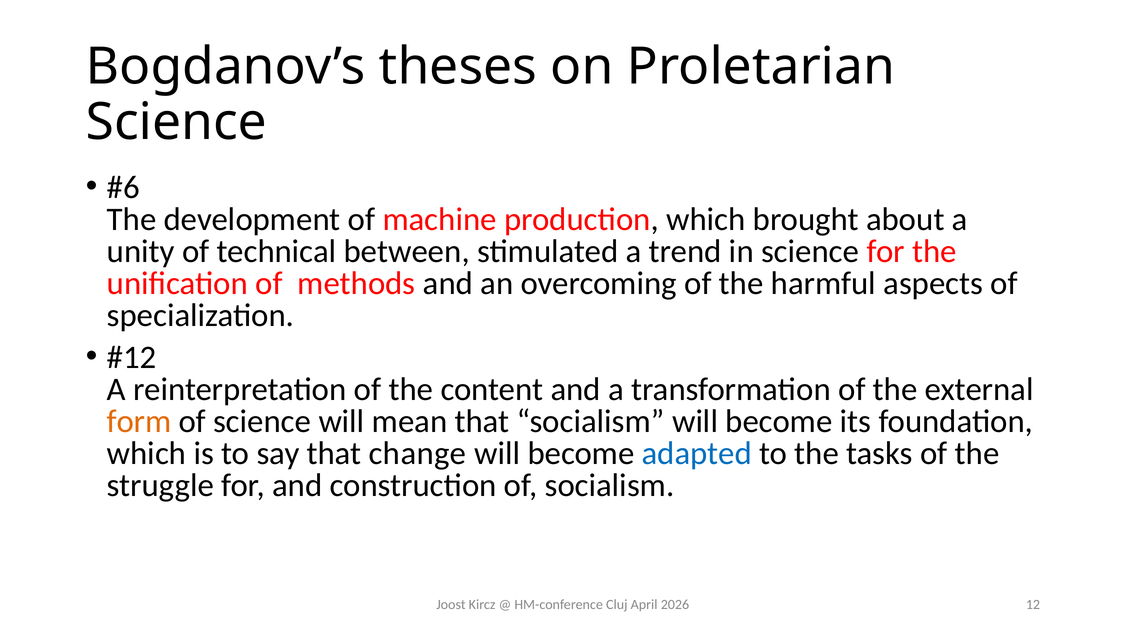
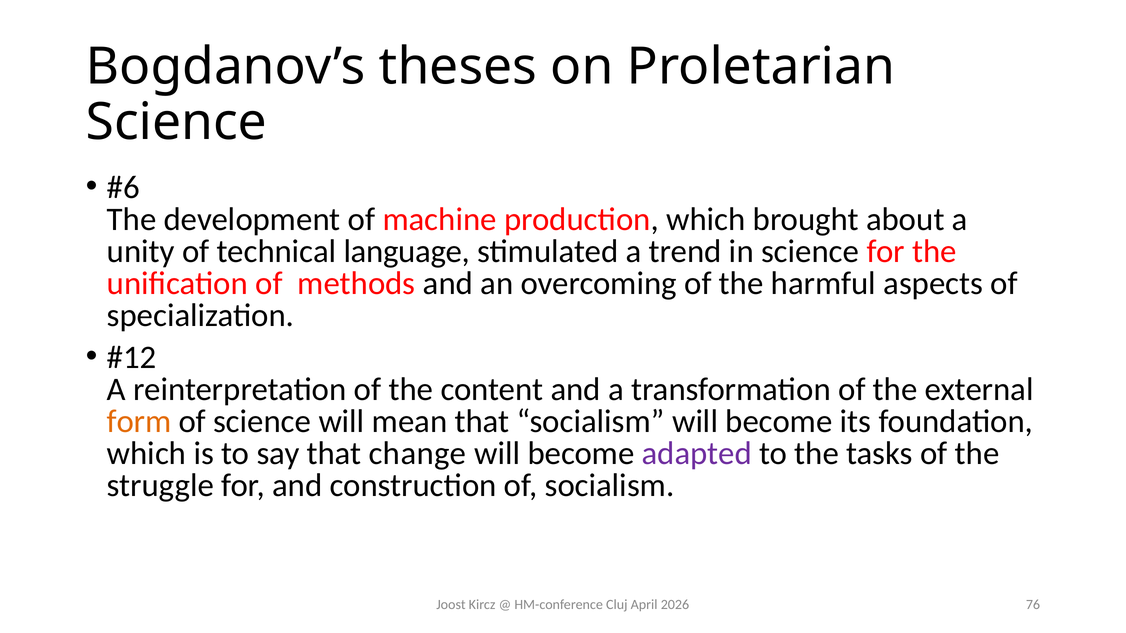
between: between -> language
adapted colour: blue -> purple
12: 12 -> 76
